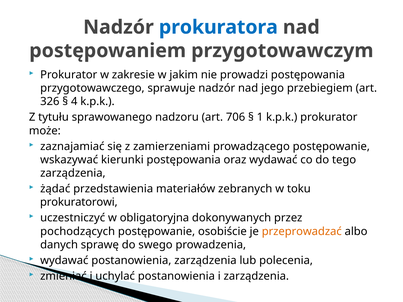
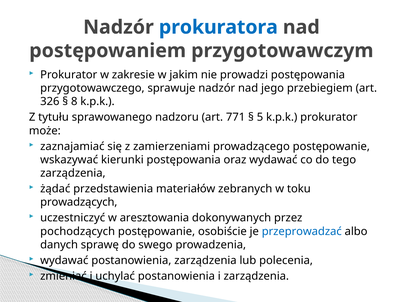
4: 4 -> 8
706: 706 -> 771
1: 1 -> 5
prokuratorowi: prokuratorowi -> prowadzących
obligatoryjna: obligatoryjna -> aresztowania
przeprowadzać colour: orange -> blue
